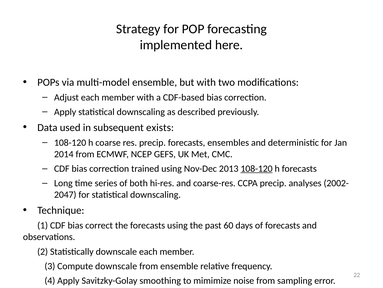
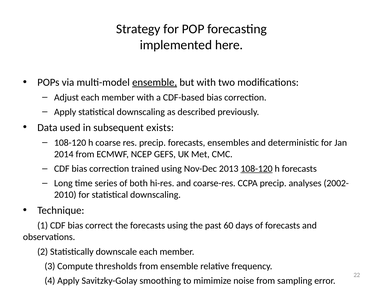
ensemble at (155, 82) underline: none -> present
2047: 2047 -> 2010
Compute downscale: downscale -> thresholds
